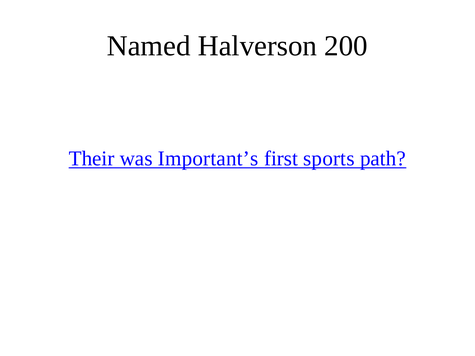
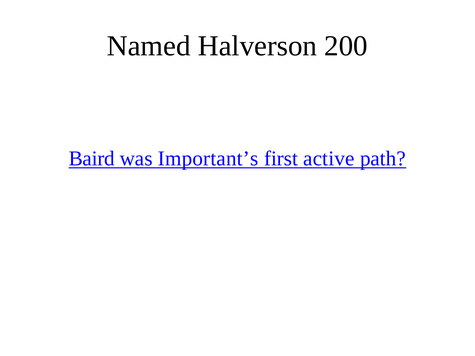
Their: Their -> Baird
sports: sports -> active
